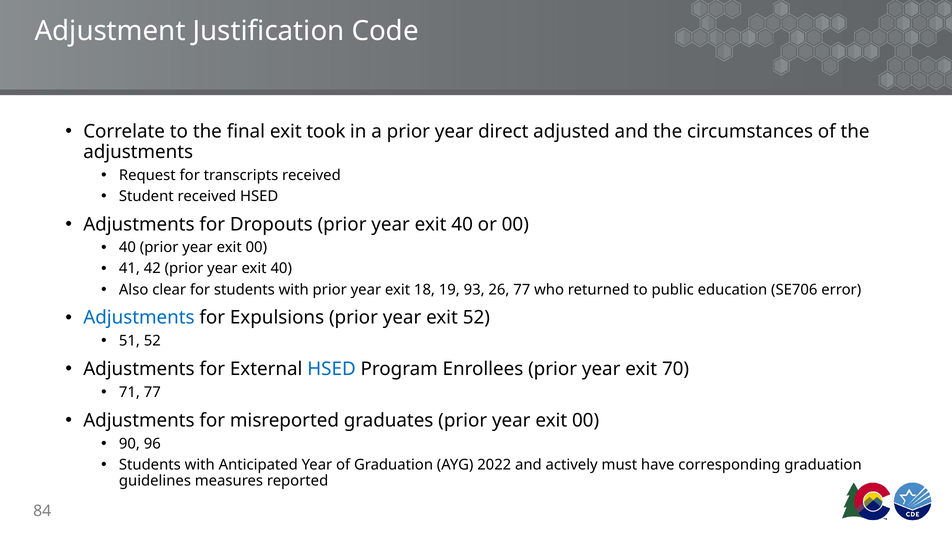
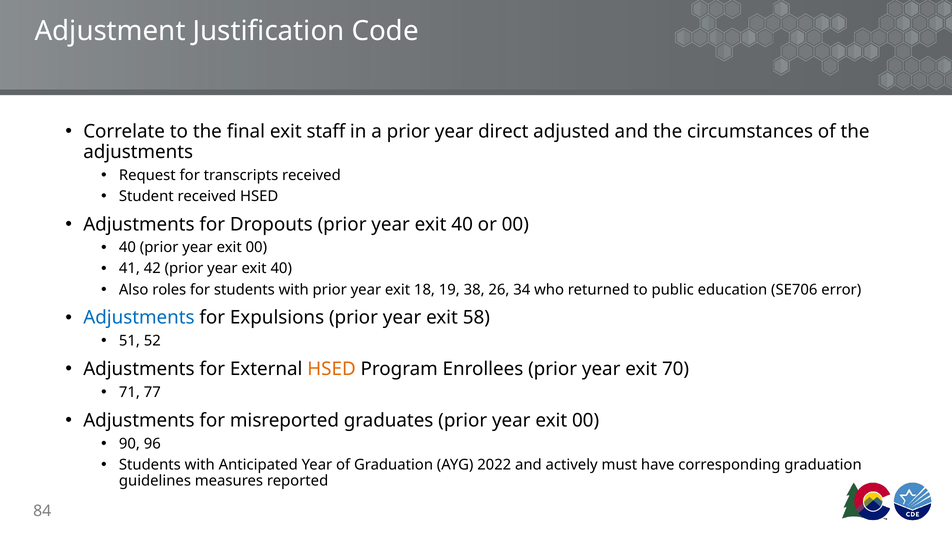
took: took -> staff
clear: clear -> roles
93: 93 -> 38
26 77: 77 -> 34
exit 52: 52 -> 58
HSED at (332, 369) colour: blue -> orange
